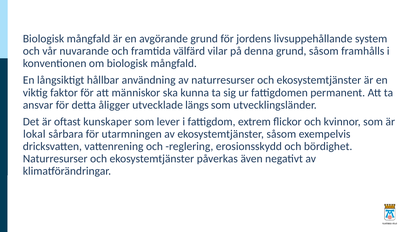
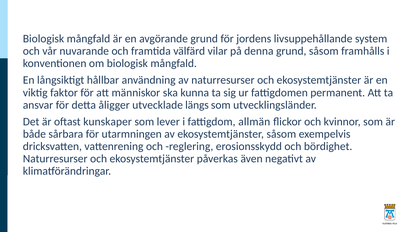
extrem: extrem -> allmän
lokal: lokal -> både
